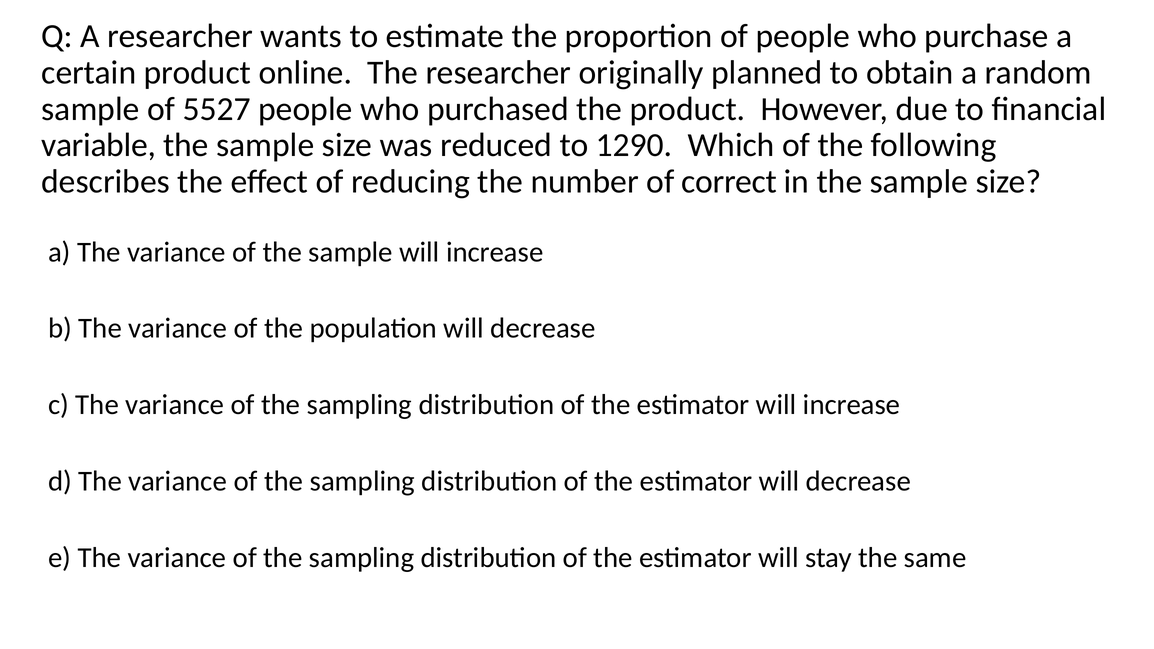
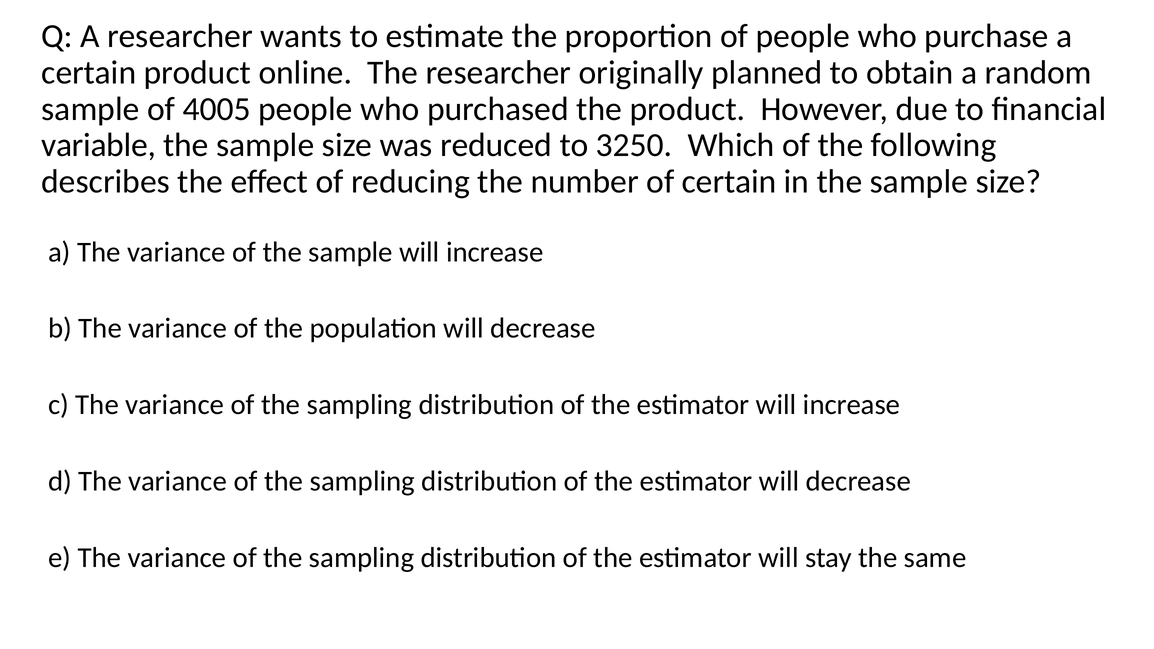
5527: 5527 -> 4005
1290: 1290 -> 3250
of correct: correct -> certain
